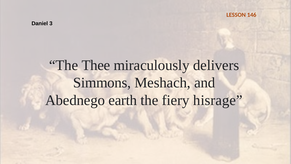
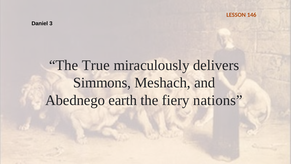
Thee: Thee -> True
hisrage: hisrage -> nations
